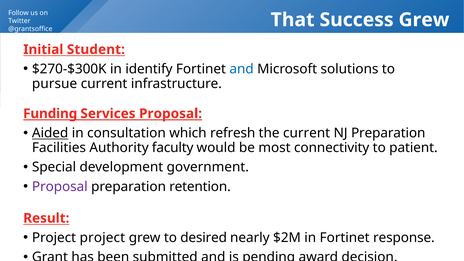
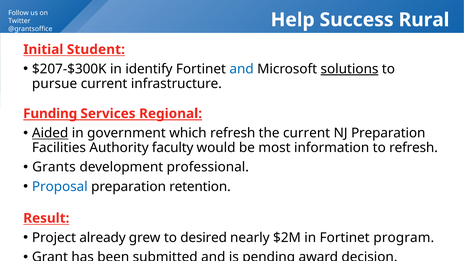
That: That -> Help
Success Grew: Grew -> Rural
$270-$300K: $270-$300K -> $207-$300K
solutions underline: none -> present
Services Proposal: Proposal -> Regional
consultation: consultation -> government
connectivity: connectivity -> information
to patient: patient -> refresh
Special: Special -> Grants
government: government -> professional
Proposal at (60, 187) colour: purple -> blue
Project project: project -> already
response: response -> program
